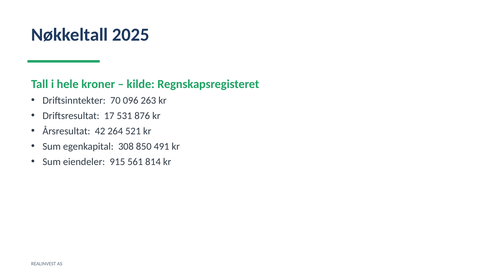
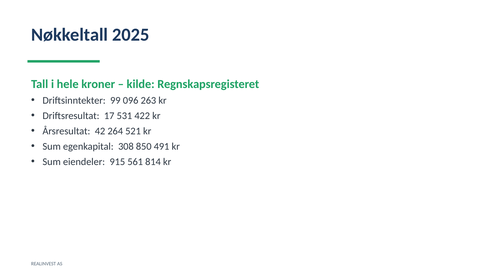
70: 70 -> 99
876: 876 -> 422
